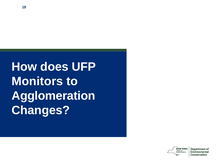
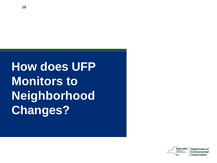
Agglomeration: Agglomeration -> Neighborhood
